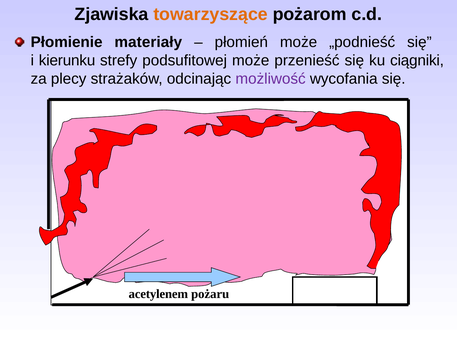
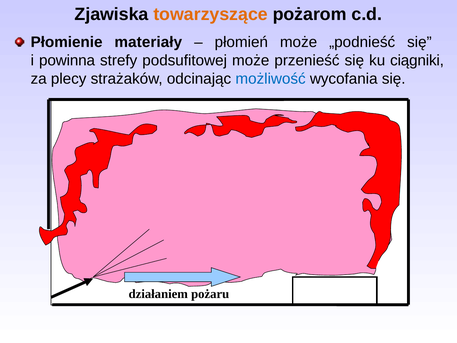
kierunku: kierunku -> powinna
możliwość colour: purple -> blue
acetylenem: acetylenem -> działaniem
